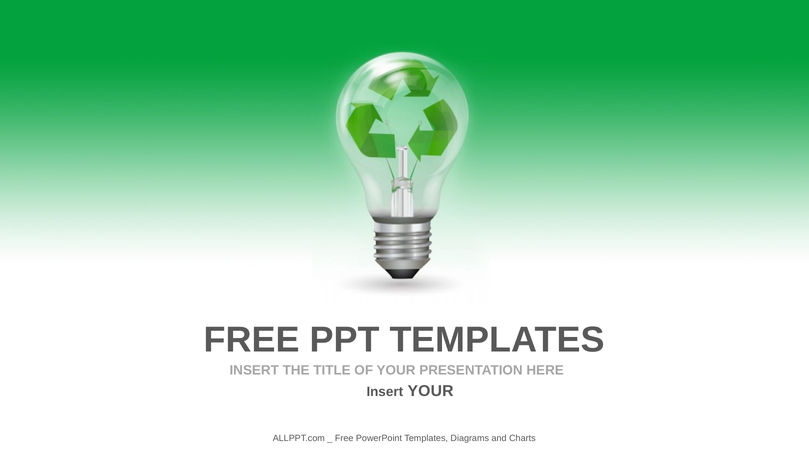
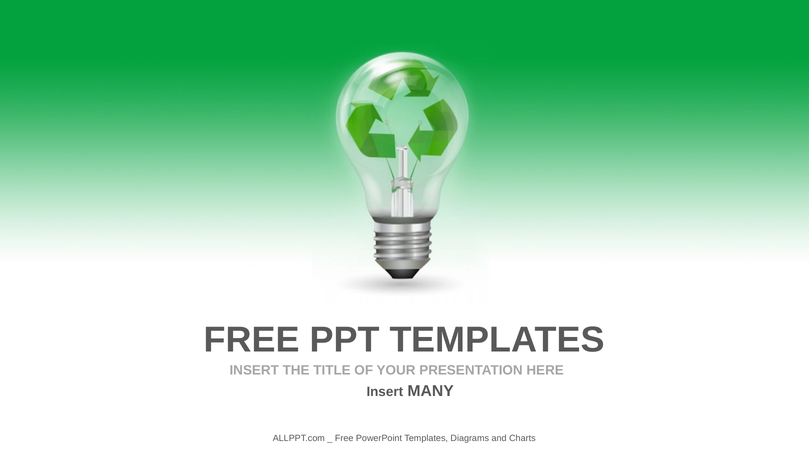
Insert YOUR: YOUR -> MANY
